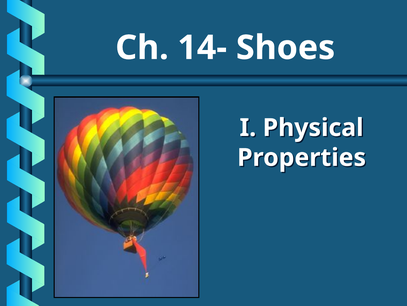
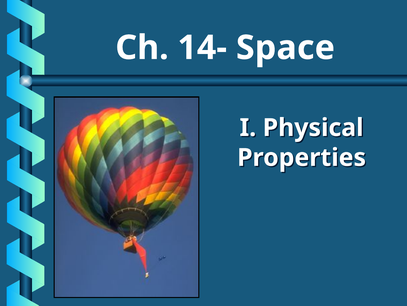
Shoes: Shoes -> Space
